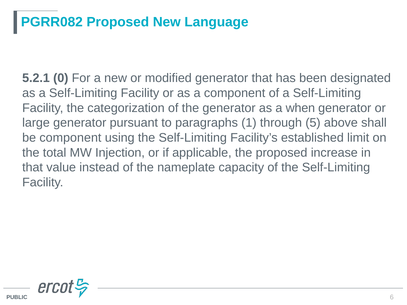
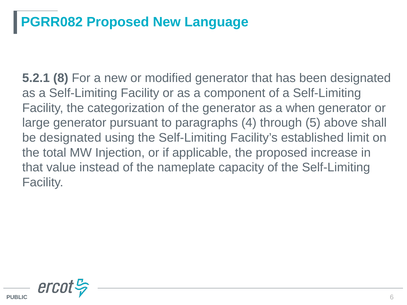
0: 0 -> 8
1: 1 -> 4
be component: component -> designated
